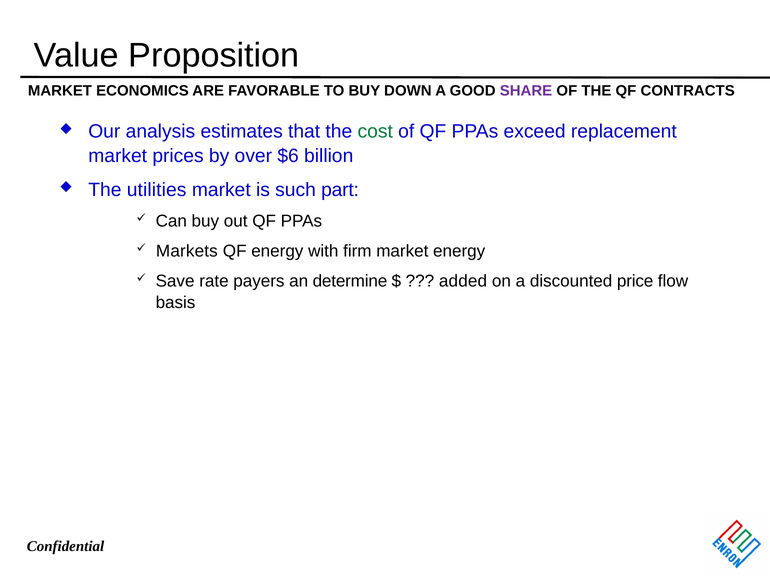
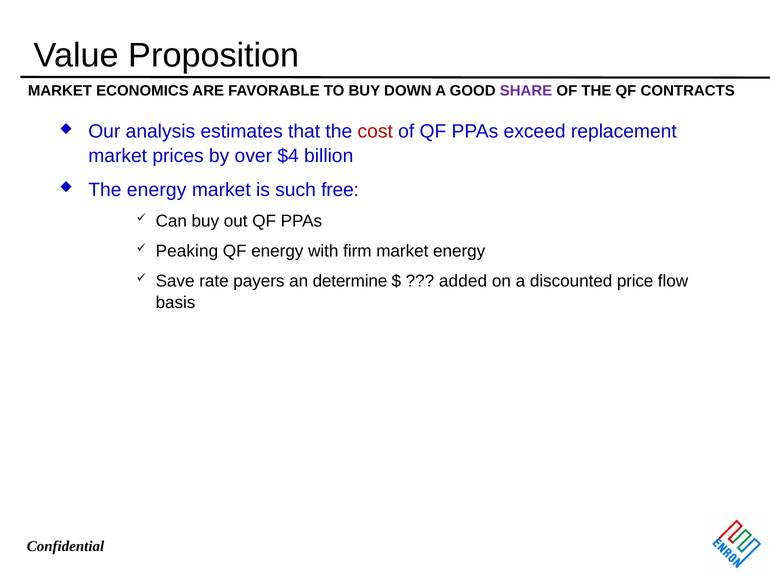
cost colour: green -> red
$6: $6 -> $4
The utilities: utilities -> energy
part: part -> free
Markets: Markets -> Peaking
